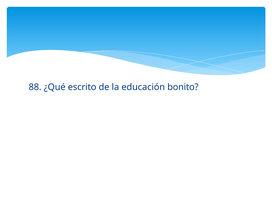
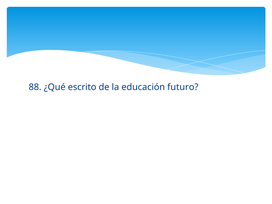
bonito: bonito -> futuro
